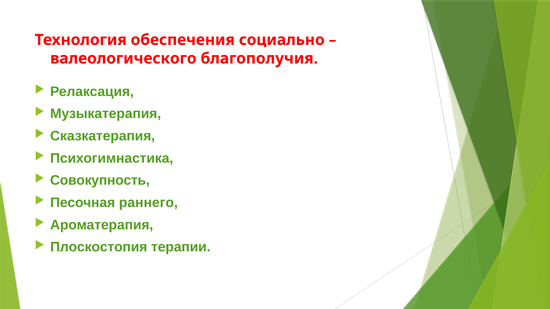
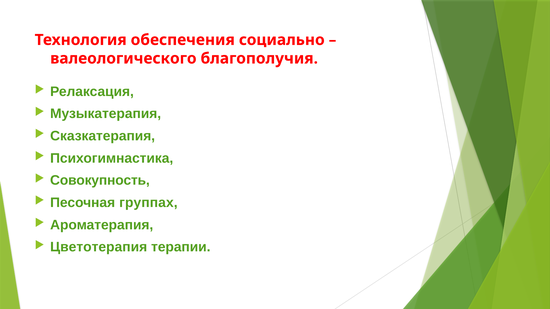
раннего: раннего -> группах
Плоскостопия: Плоскостопия -> Цветотерапия
